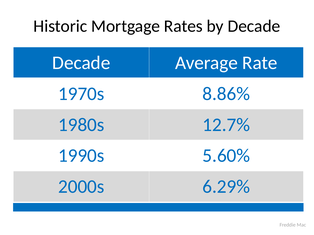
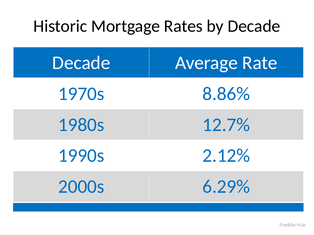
5.60%: 5.60% -> 2.12%
